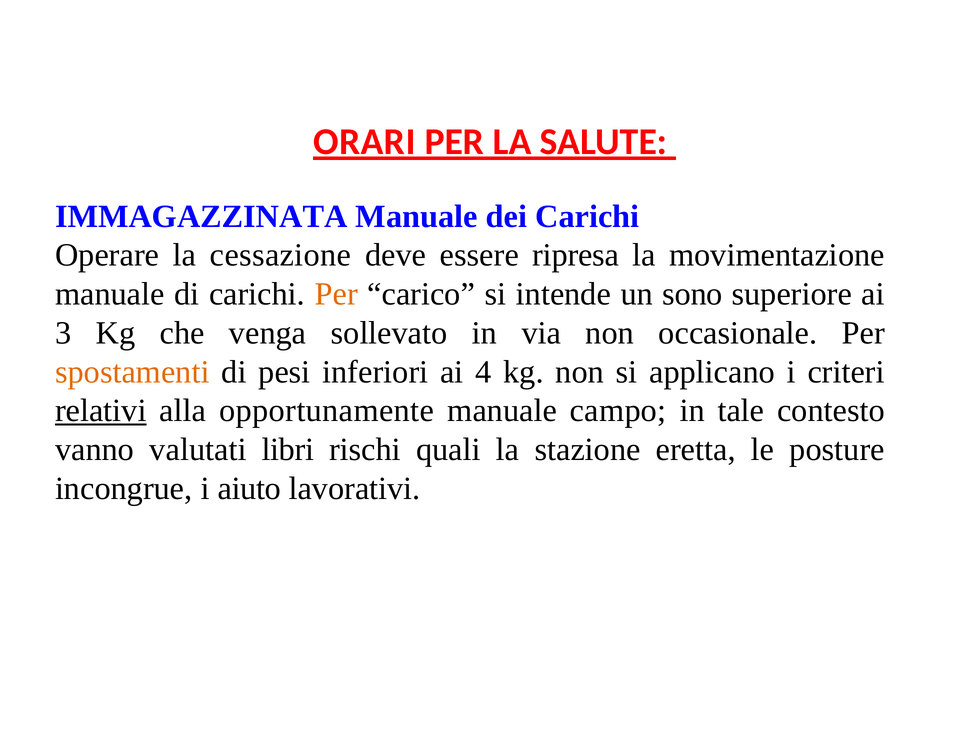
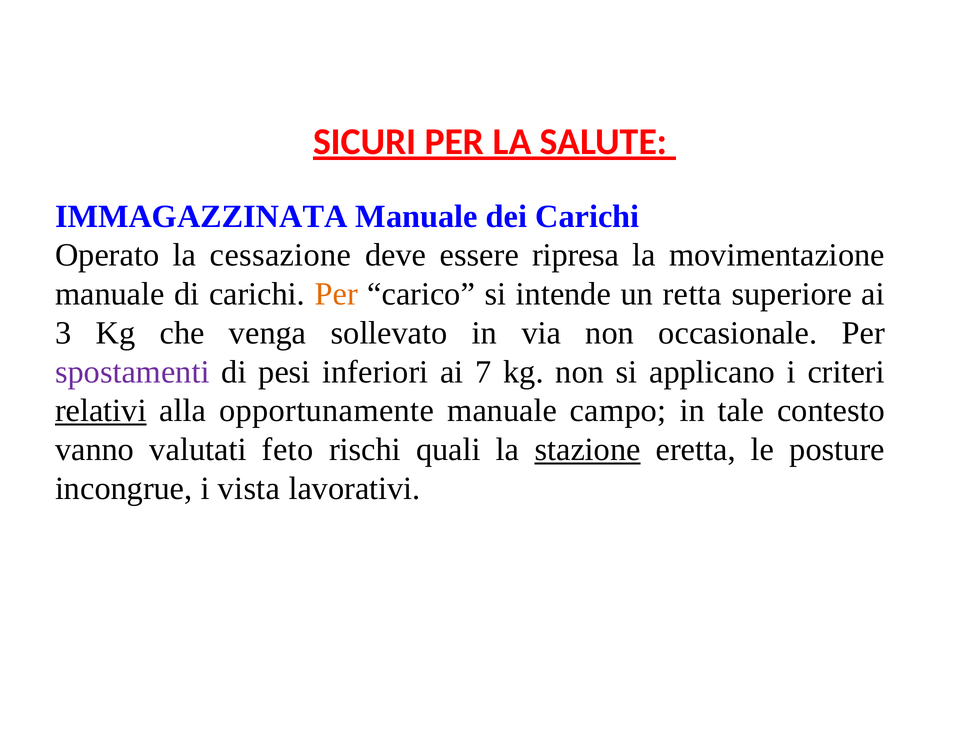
ORARI: ORARI -> SICURI
Operare: Operare -> Operato
sono: sono -> retta
spostamenti colour: orange -> purple
4: 4 -> 7
libri: libri -> feto
stazione underline: none -> present
aiuto: aiuto -> vista
